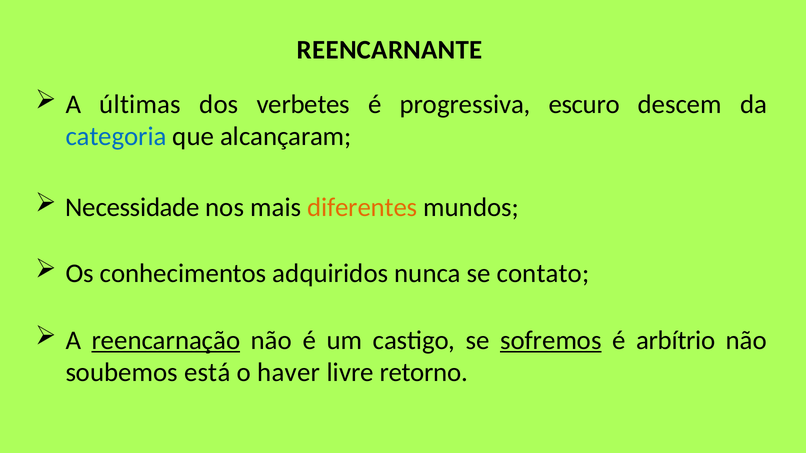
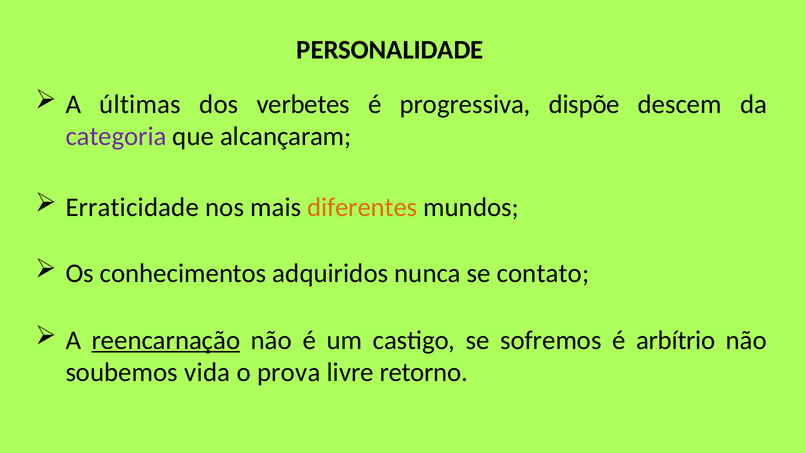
REENCARNANTE: REENCARNANTE -> PERSONALIDADE
escuro: escuro -> dispõe
categoria colour: blue -> purple
Necessidade: Necessidade -> Erraticidade
sofremos underline: present -> none
está: está -> vida
haver: haver -> prova
